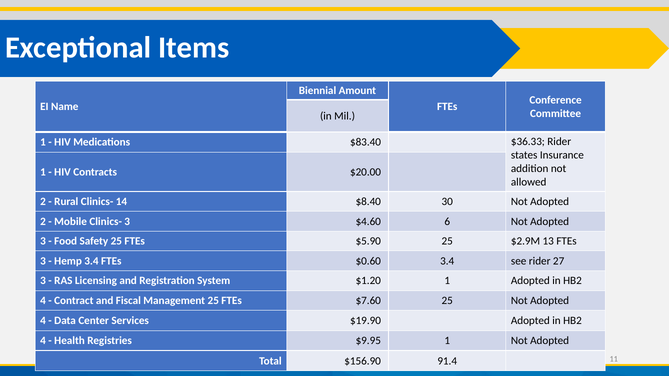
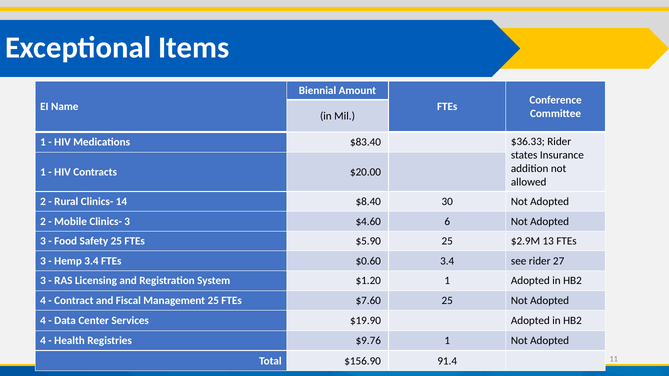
$9.95: $9.95 -> $9.76
